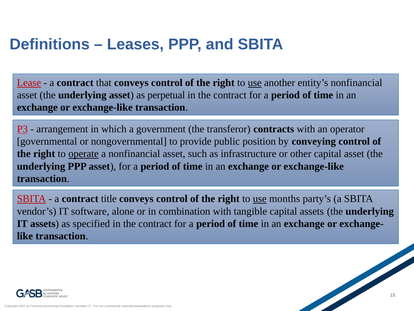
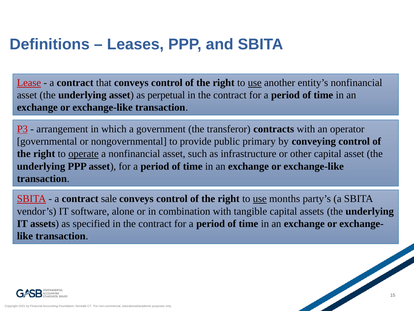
position: position -> primary
title: title -> sale
